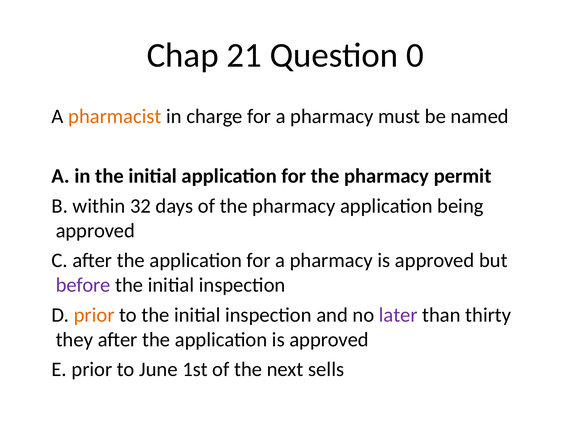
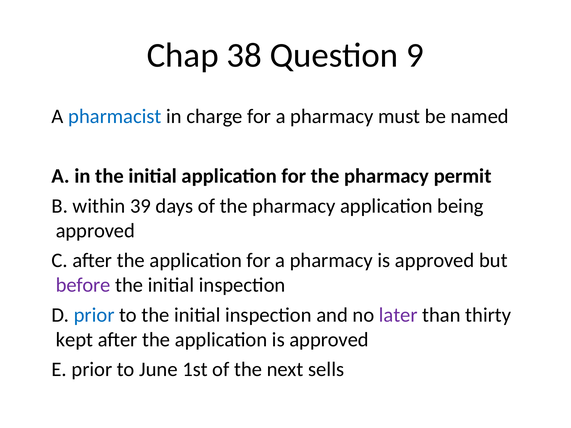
21: 21 -> 38
0: 0 -> 9
pharmacist colour: orange -> blue
32: 32 -> 39
prior at (94, 315) colour: orange -> blue
they: they -> kept
